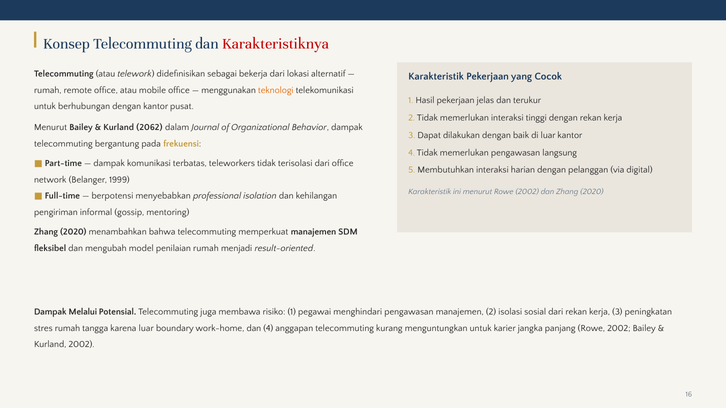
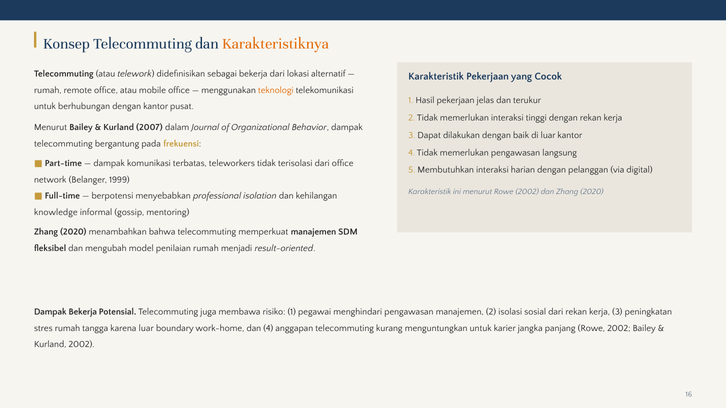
Karakteristiknya colour: red -> orange
2062: 2062 -> 2007
pengiriman: pengiriman -> knowledge
Dampak Melalui: Melalui -> Bekerja
